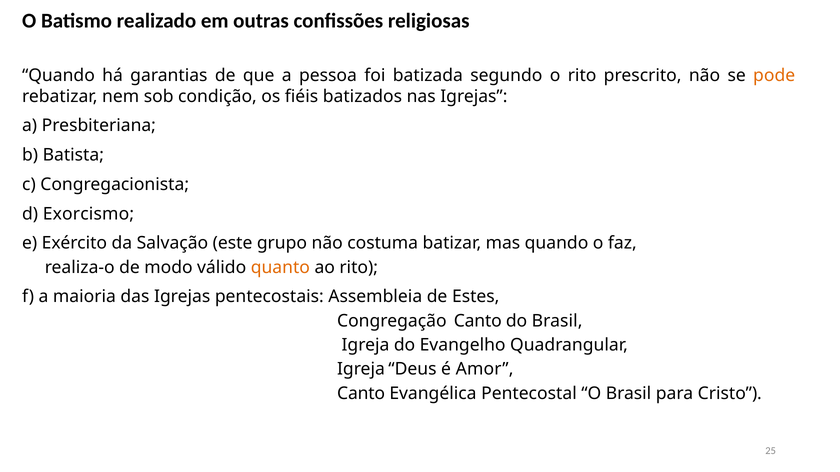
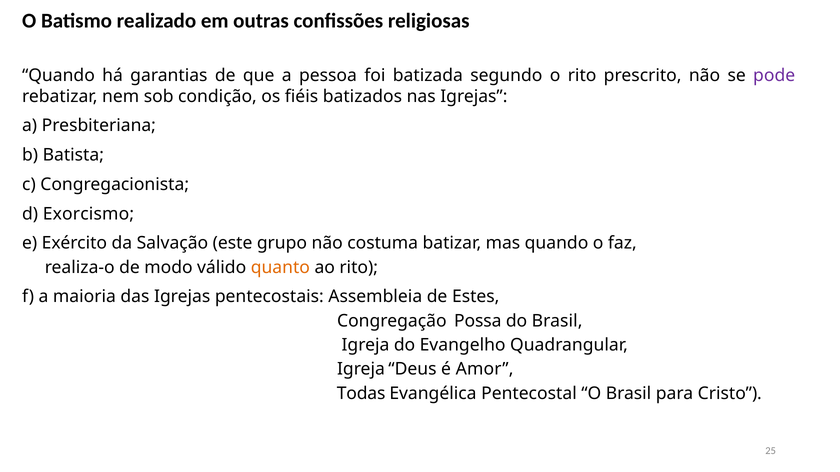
pode colour: orange -> purple
Congregação Canto: Canto -> Possa
Canto at (361, 394): Canto -> Todas
